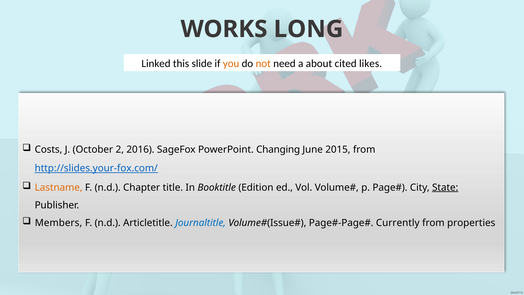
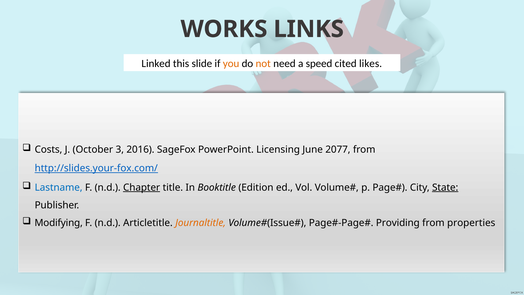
LONG: LONG -> LINKS
about: about -> speed
2: 2 -> 3
Changing: Changing -> Licensing
2015: 2015 -> 2077
Lastname colour: orange -> blue
Chapter underline: none -> present
Members: Members -> Modifying
Journaltitle colour: blue -> orange
Currently: Currently -> Providing
